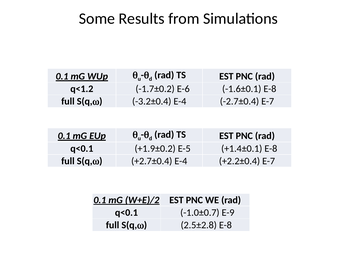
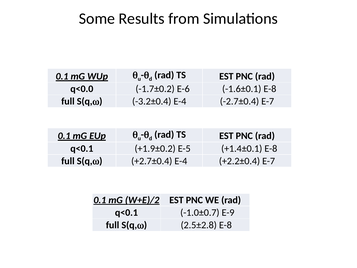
q<1.2: q<1.2 -> q<0.0
